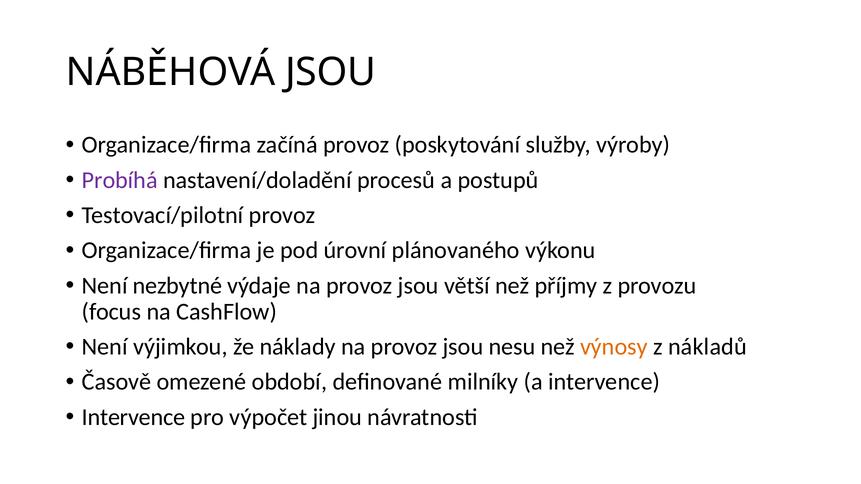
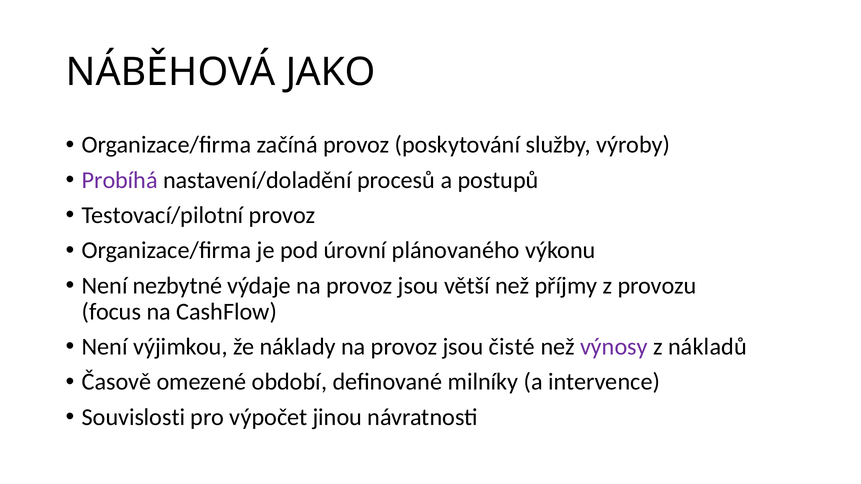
NÁBĚHOVÁ JSOU: JSOU -> JAKO
nesu: nesu -> čisté
výnosy colour: orange -> purple
Intervence at (134, 417): Intervence -> Souvislosti
